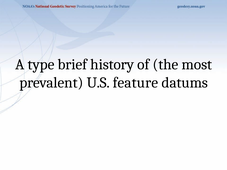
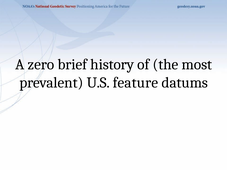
type: type -> zero
